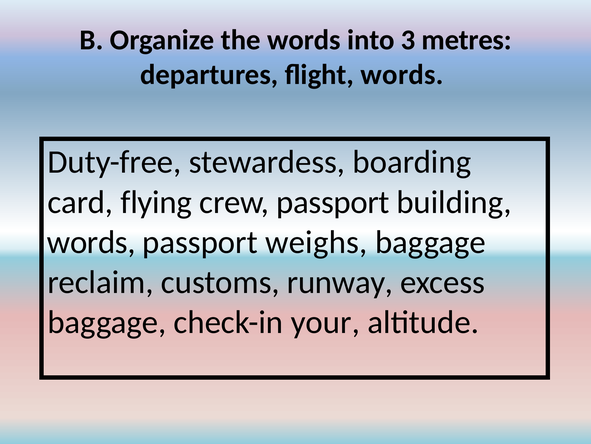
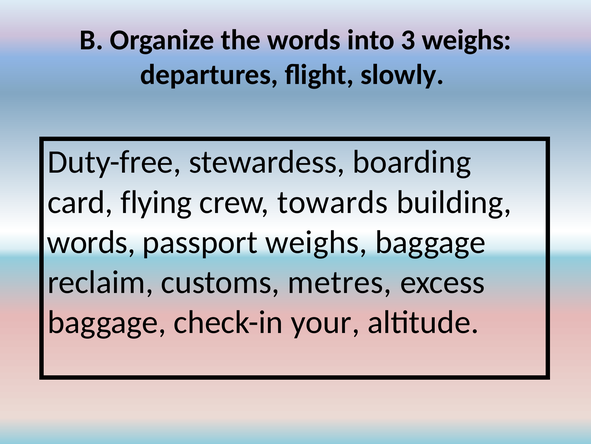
3 metres: metres -> weighs
flight words: words -> slowly
crew passport: passport -> towards
runway: runway -> metres
